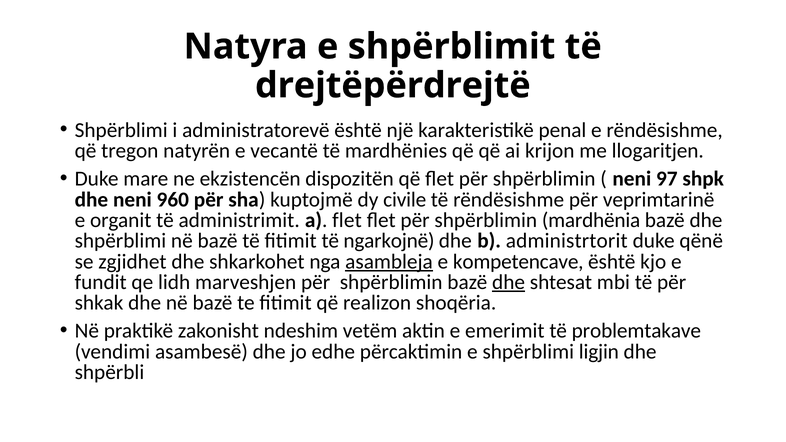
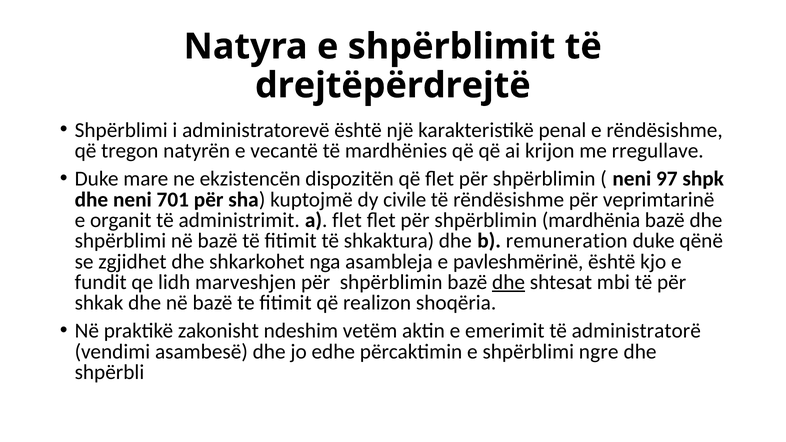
llogaritjen: llogaritjen -> rregullave
960: 960 -> 701
ngarkojnë: ngarkojnë -> shkaktura
administrtorit: administrtorit -> remuneration
asambleja underline: present -> none
kompetencave: kompetencave -> pavleshmërinë
problemtakave: problemtakave -> administratorë
ligjin: ligjin -> ngre
